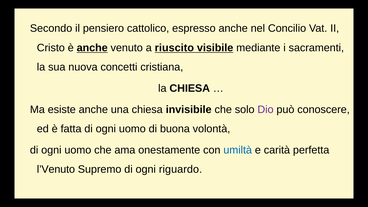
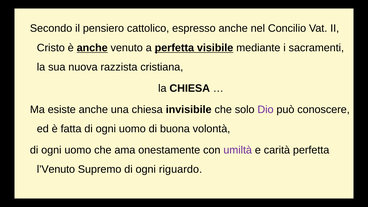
a riuscito: riuscito -> perfetta
concetti: concetti -> razzista
umiltà colour: blue -> purple
